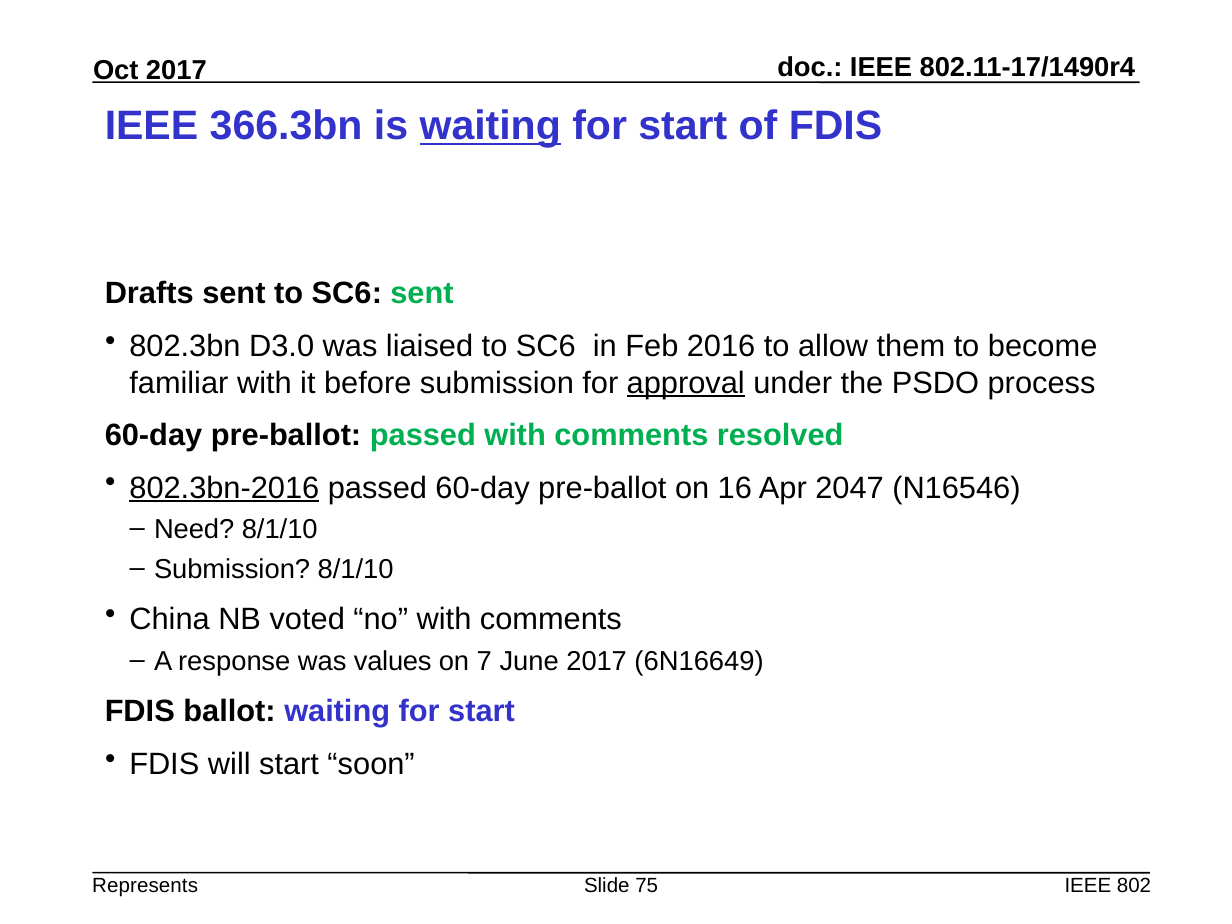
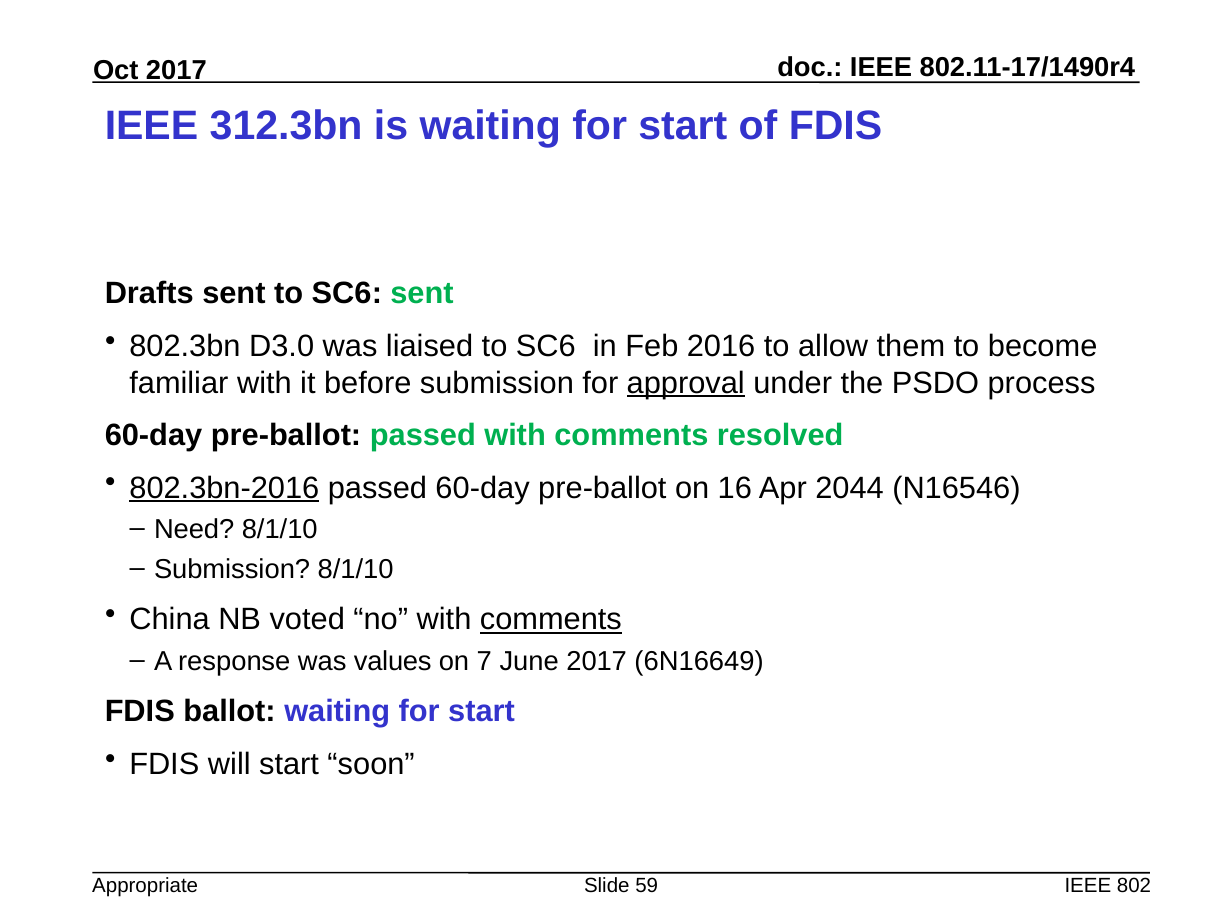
366.3bn: 366.3bn -> 312.3bn
waiting at (490, 126) underline: present -> none
2047: 2047 -> 2044
comments at (551, 620) underline: none -> present
Represents: Represents -> Appropriate
75: 75 -> 59
